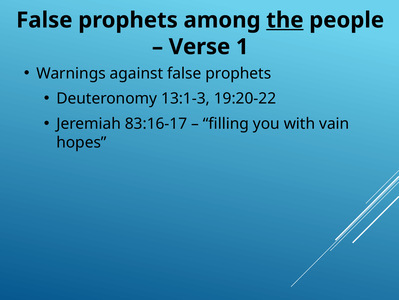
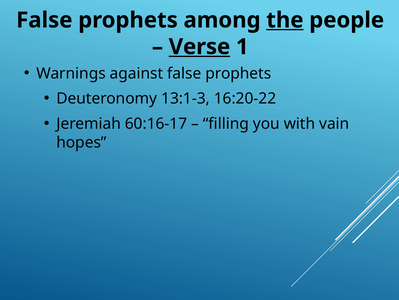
Verse underline: none -> present
19:20-22: 19:20-22 -> 16:20-22
83:16-17: 83:16-17 -> 60:16-17
